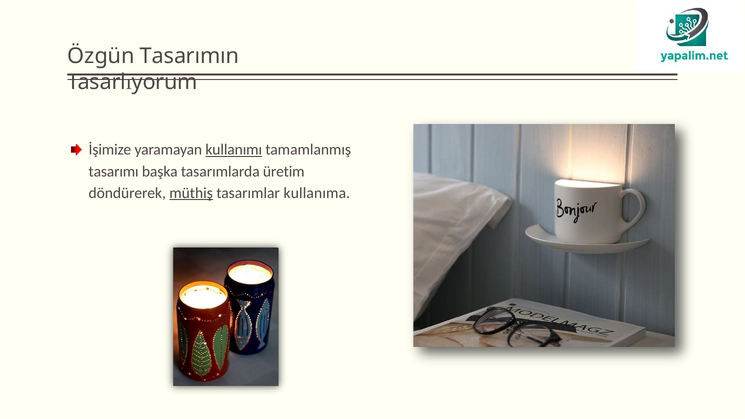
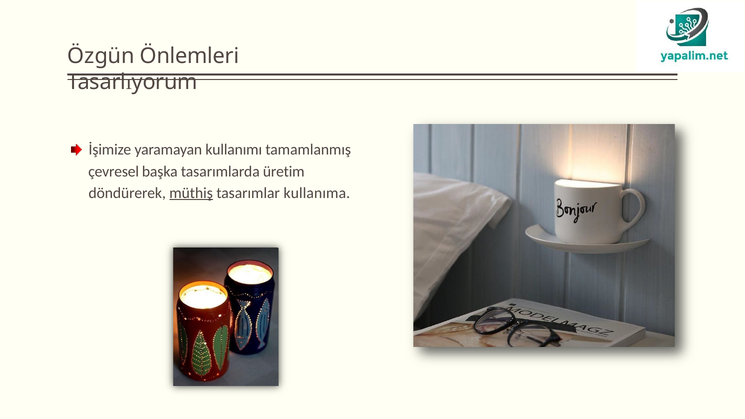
Tasarımın: Tasarımın -> Önlemleri
kullanımı underline: present -> none
tasarımı: tasarımı -> çevresel
